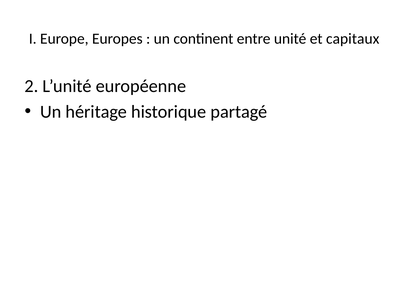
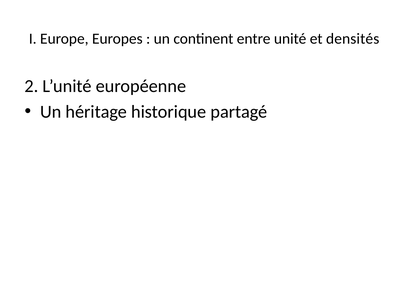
capitaux: capitaux -> densités
